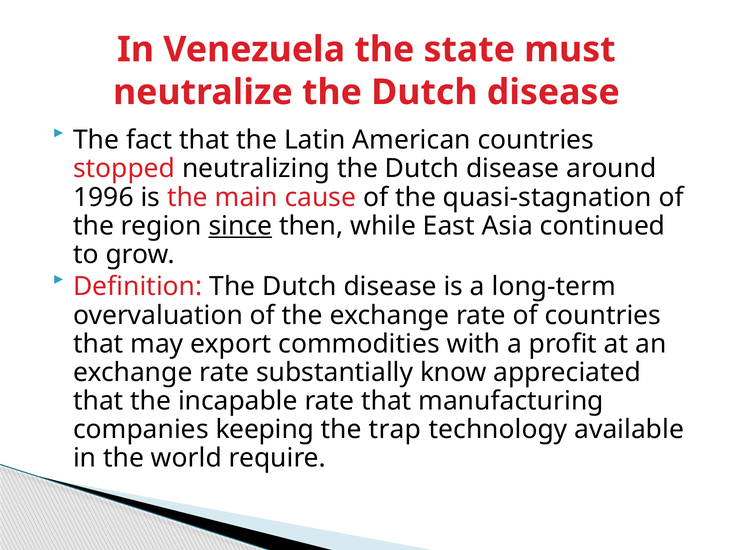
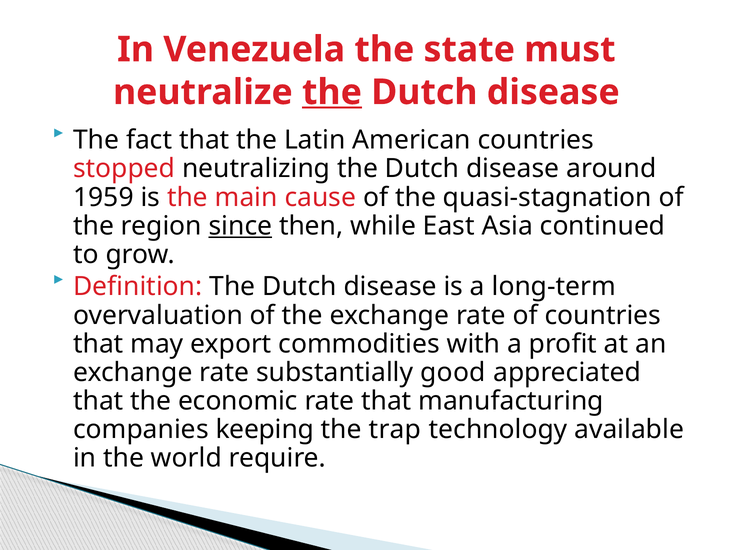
the at (332, 92) underline: none -> present
1996: 1996 -> 1959
know: know -> good
incapable: incapable -> economic
